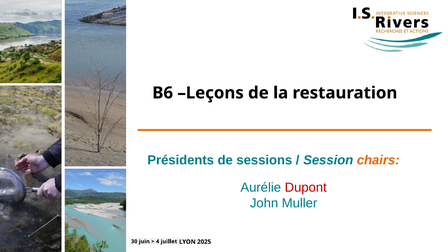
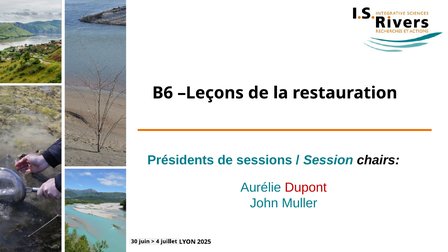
chairs colour: orange -> black
